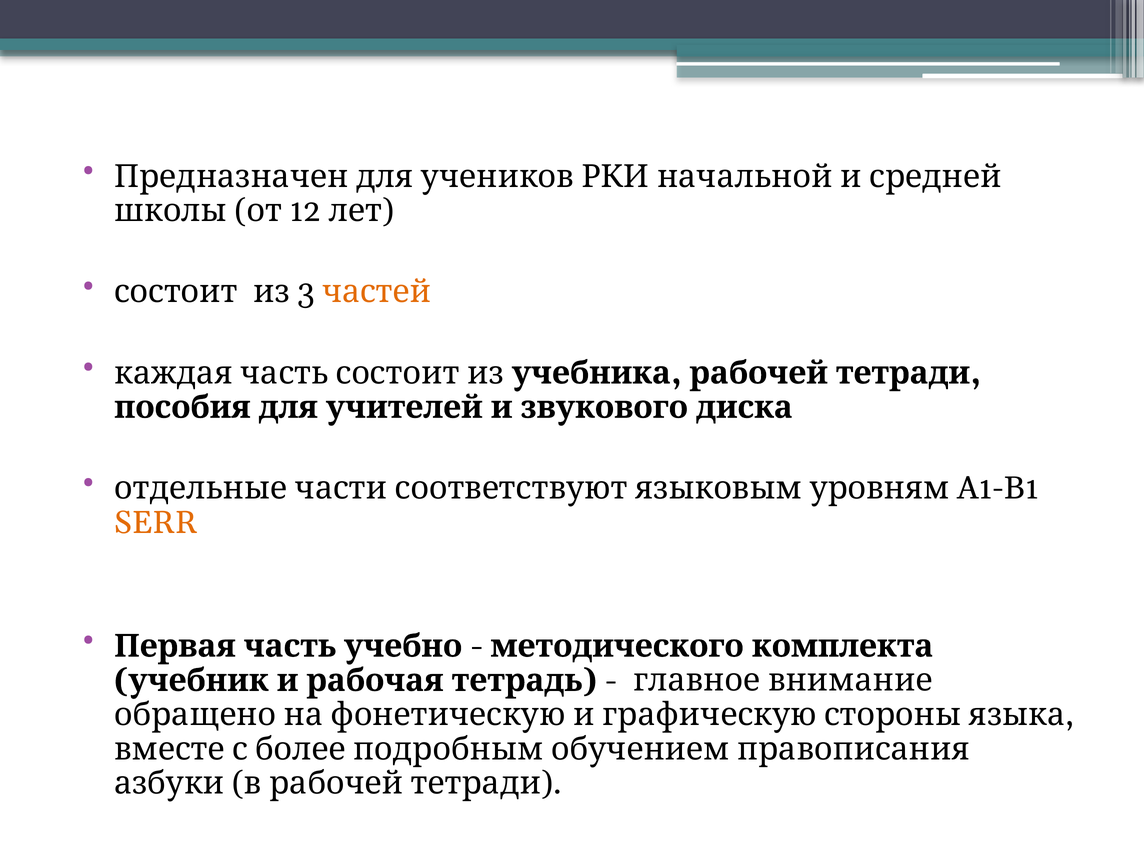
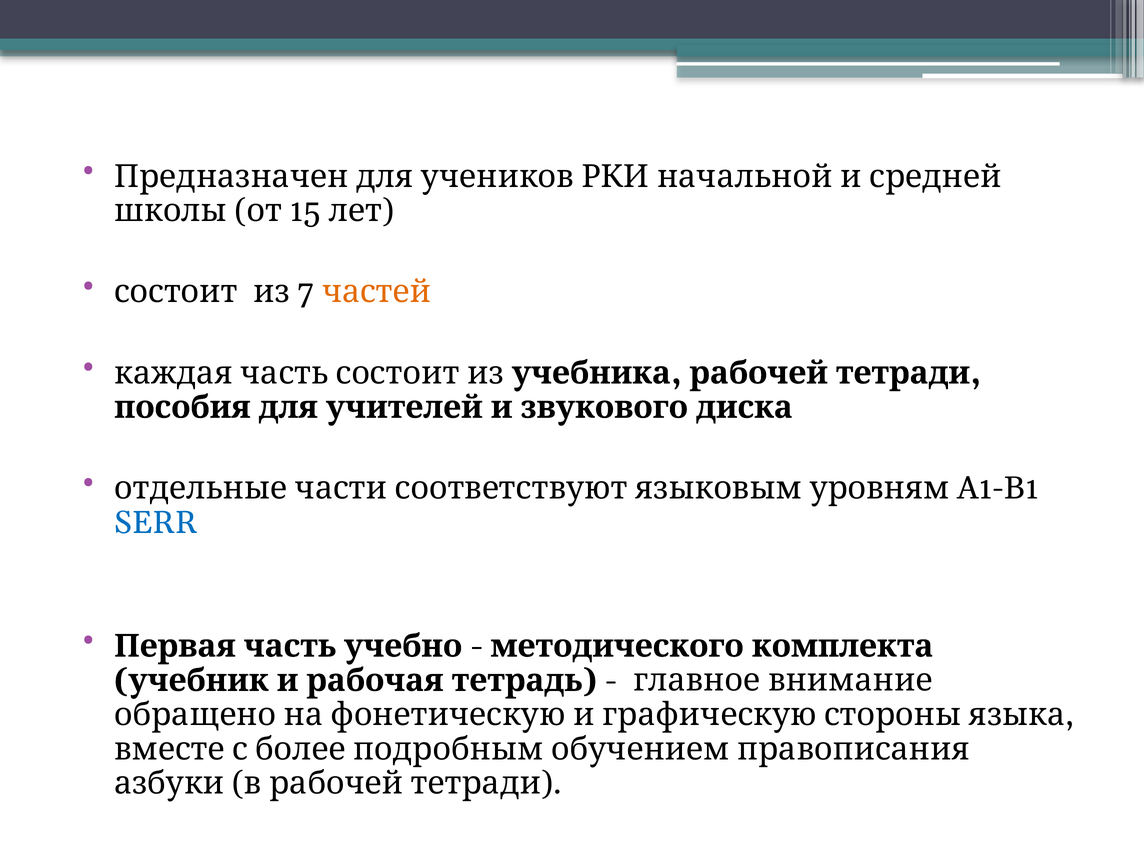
12: 12 -> 15
3: 3 -> 7
SERR colour: orange -> blue
